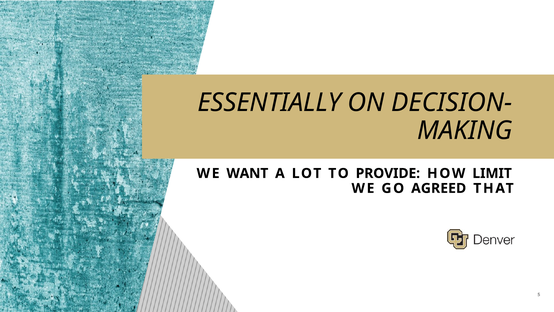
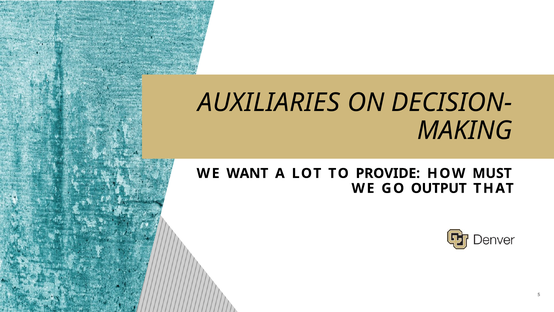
ESSENTIALLY: ESSENTIALLY -> AUXILIARIES
LIMIT: LIMIT -> MUST
AGREED: AGREED -> OUTPUT
